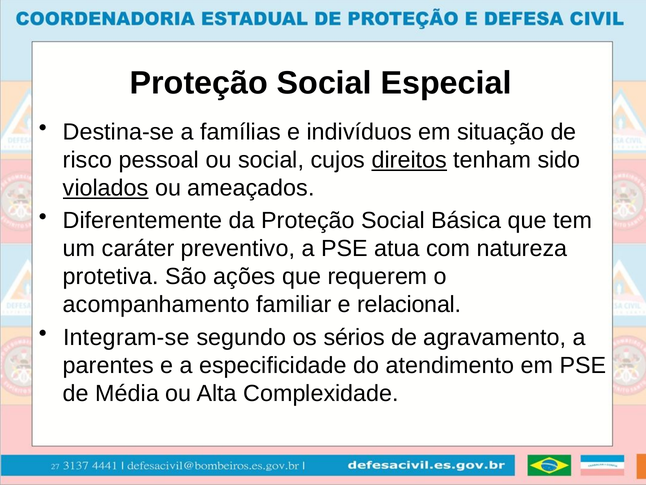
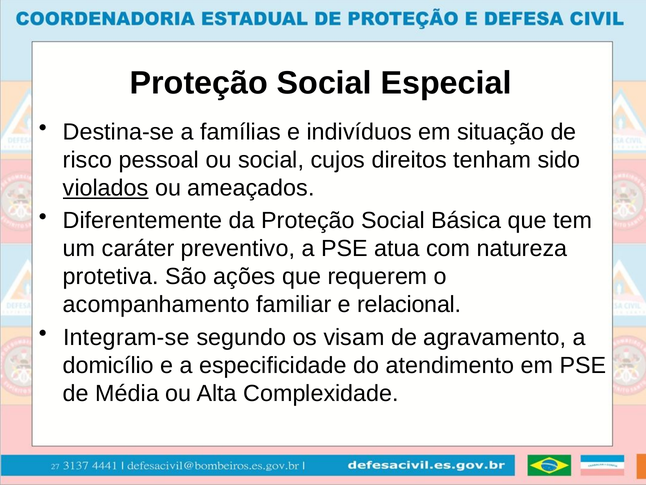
direitos underline: present -> none
sérios: sérios -> visam
parentes: parentes -> domicílio
